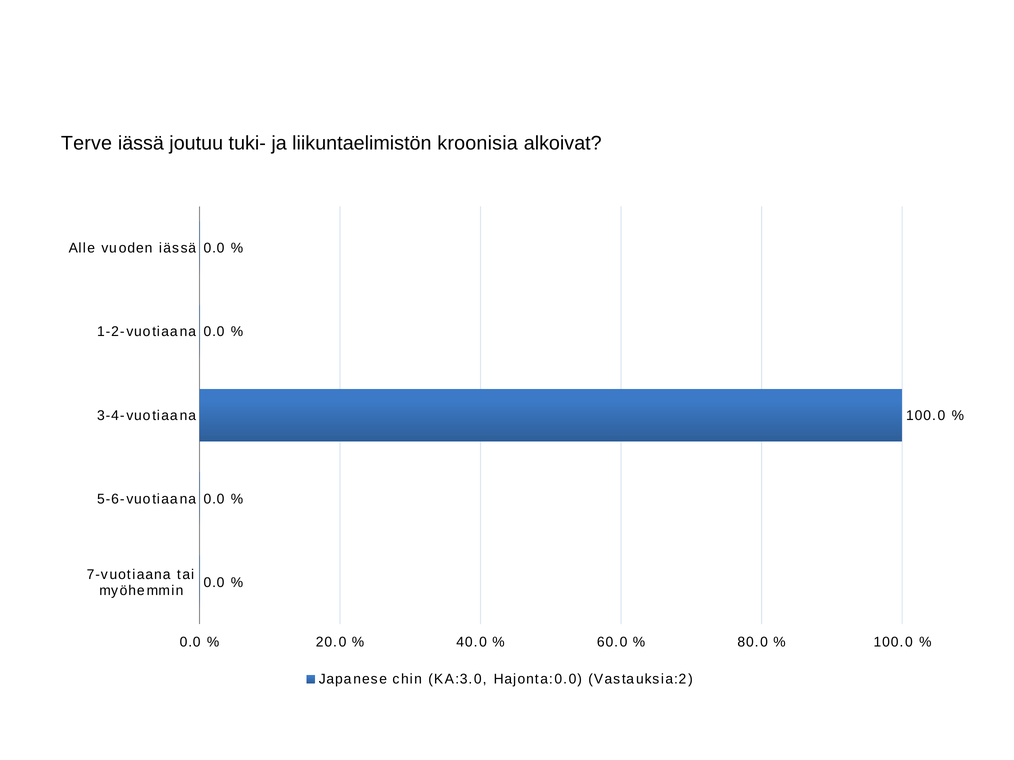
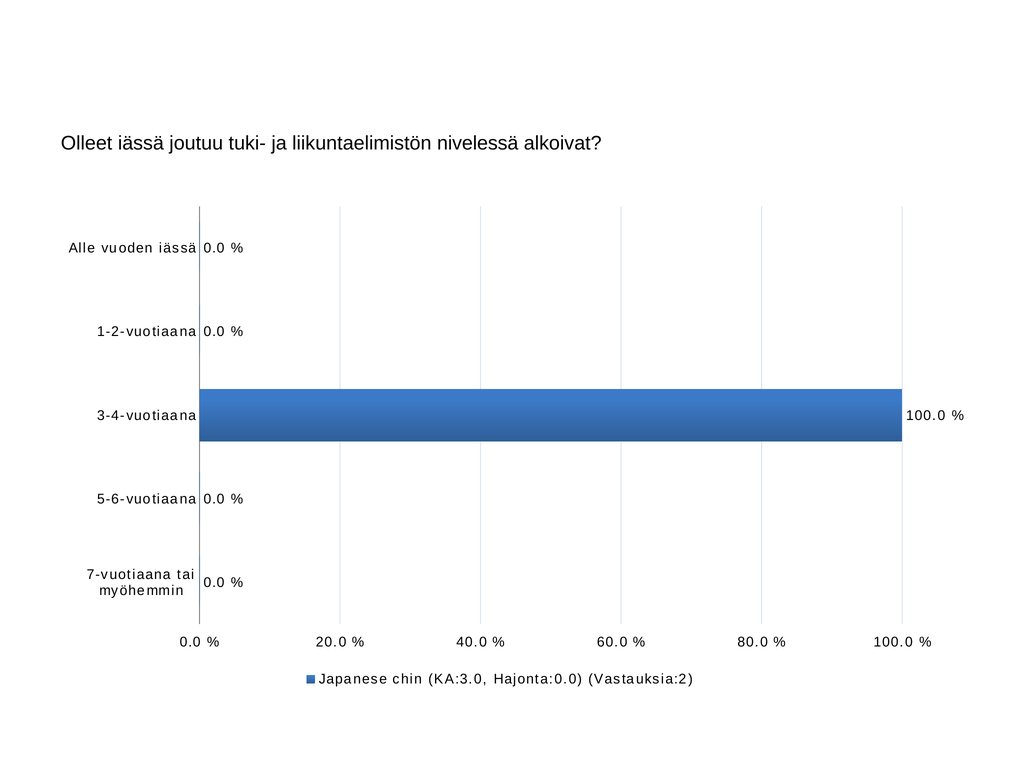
Terve: Terve -> Olleet
kroonisia: kroonisia -> nivelessä
